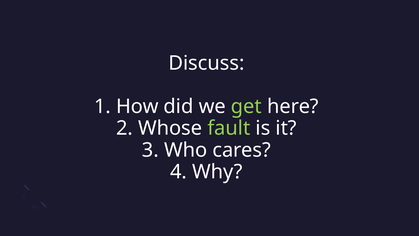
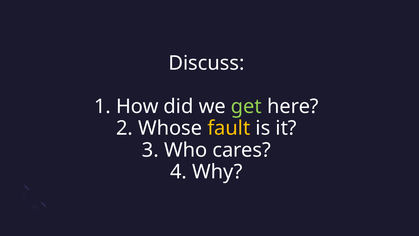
fault colour: light green -> yellow
